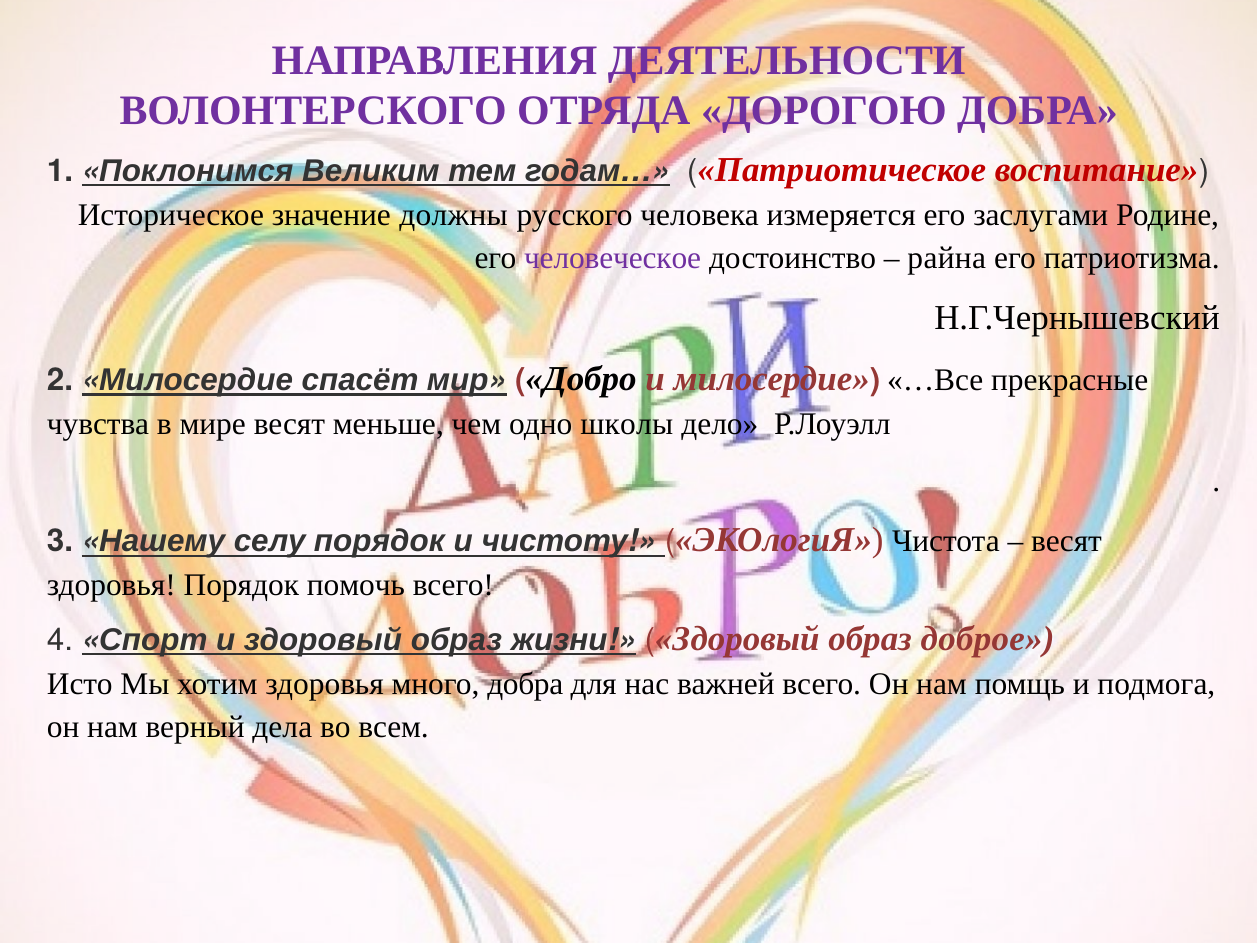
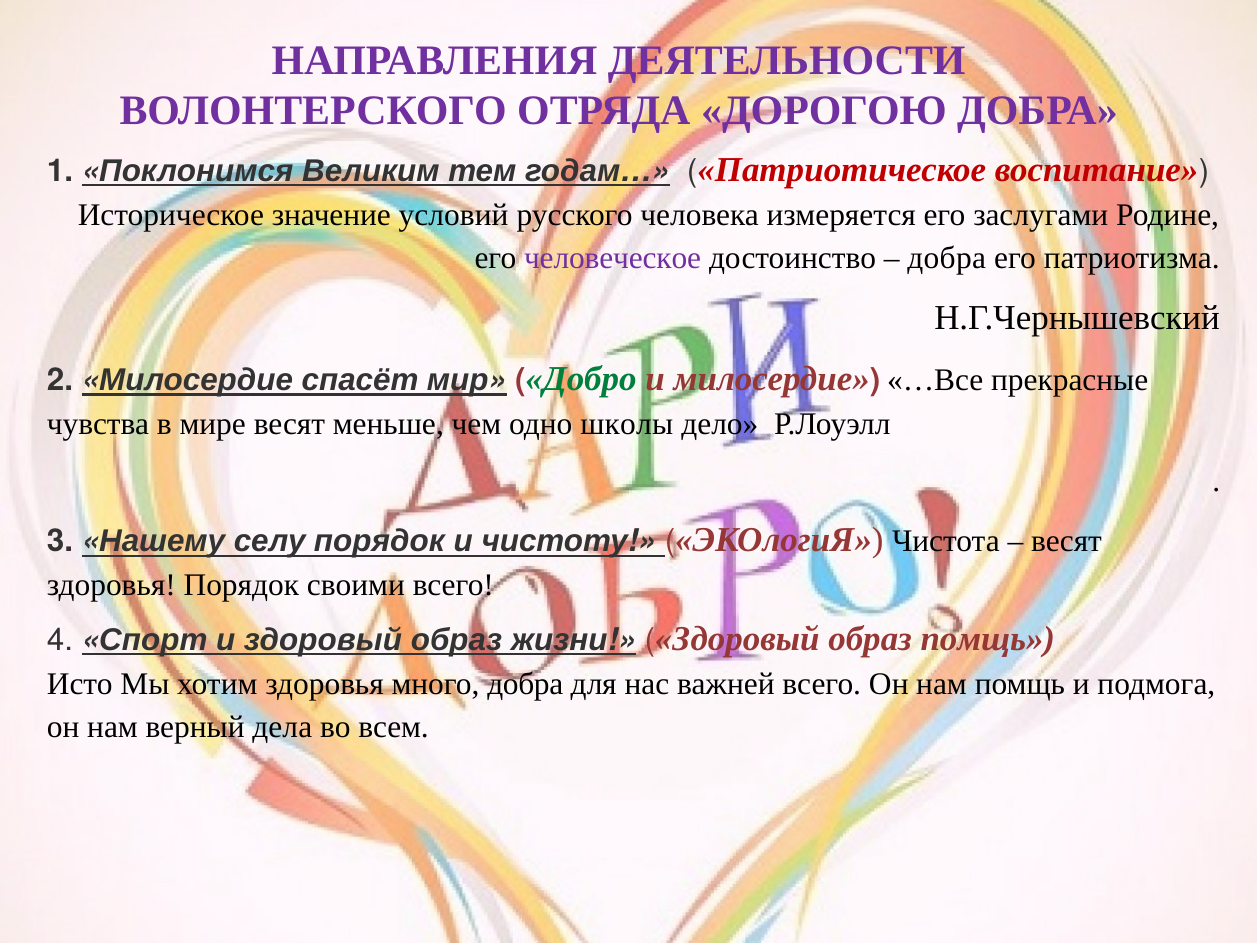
должны: должны -> условий
райна at (947, 258): райна -> добра
Добро colour: black -> green
помочь: помочь -> своими
образ доброе: доброе -> помщь
